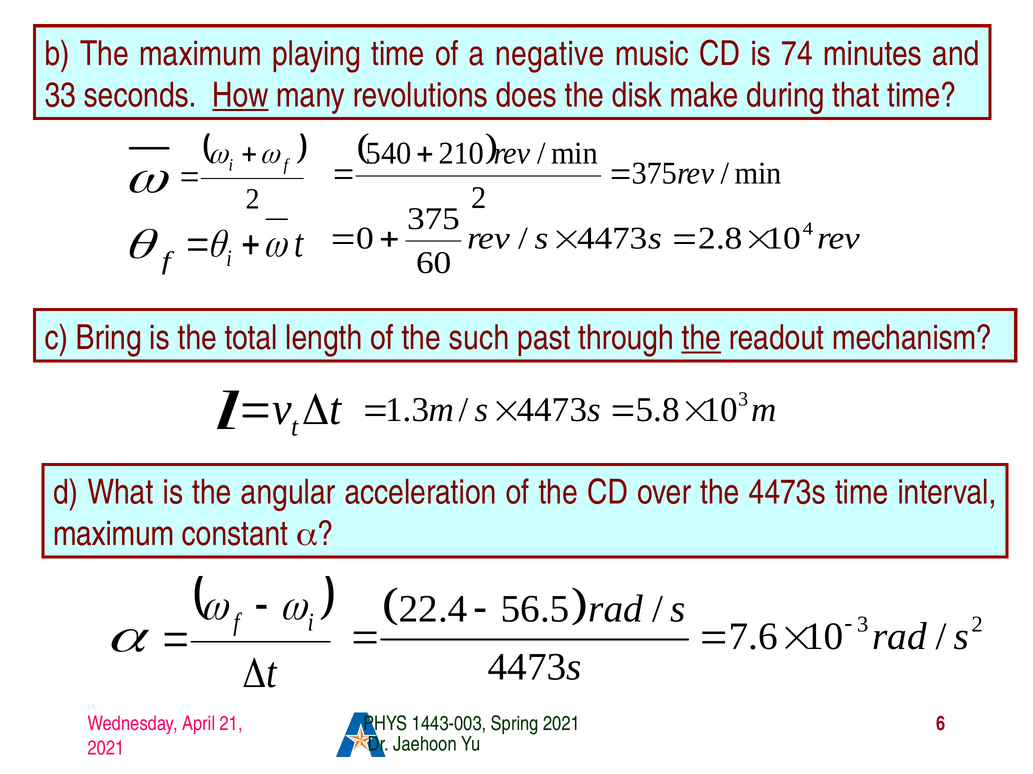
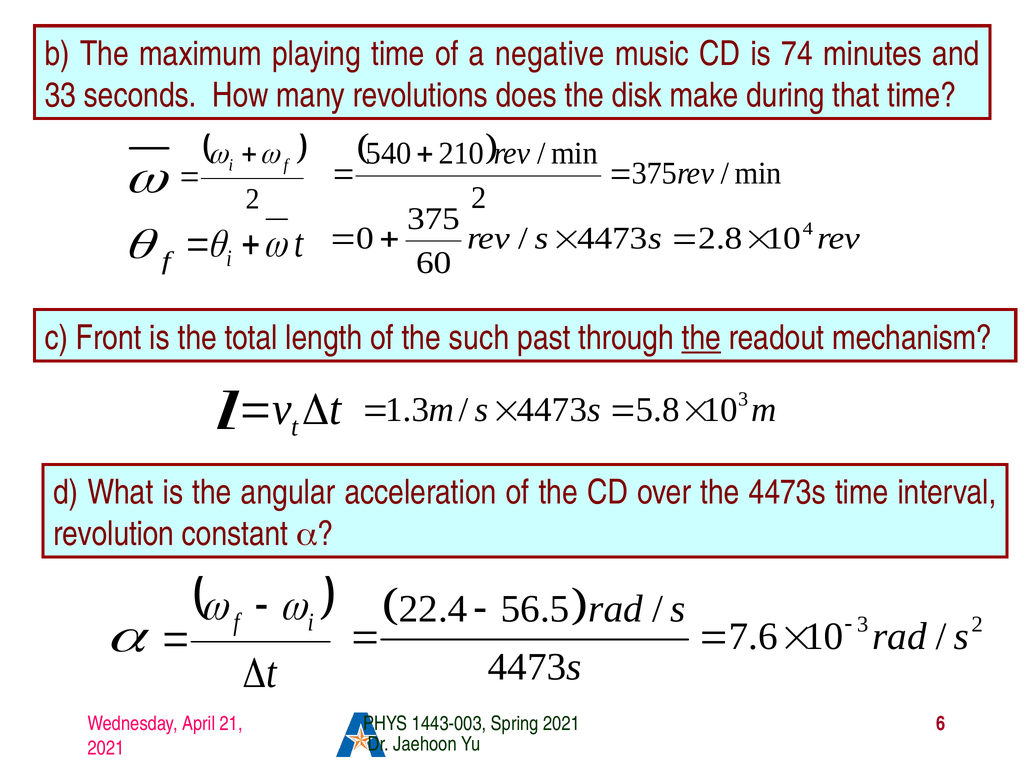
How underline: present -> none
Bring: Bring -> Front
maximum at (114, 534): maximum -> revolution
